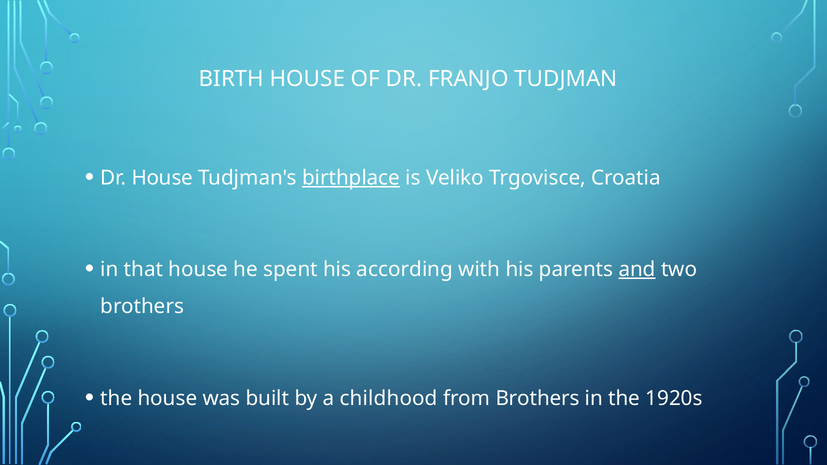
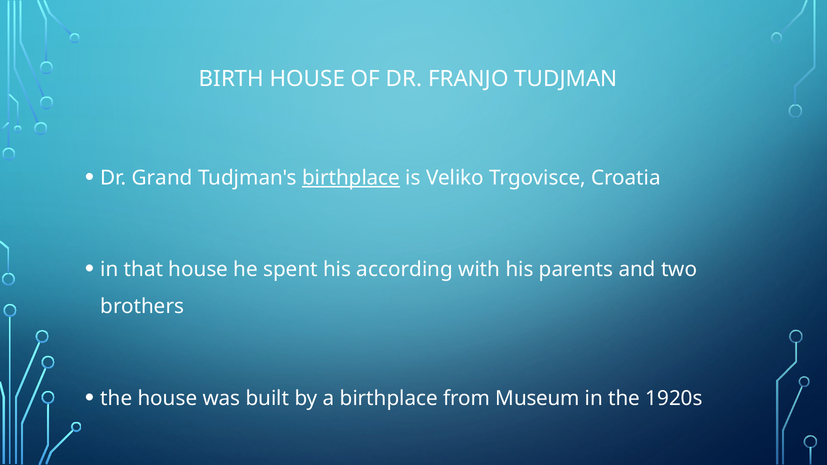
Dr House: House -> Grand
and underline: present -> none
a childhood: childhood -> birthplace
from Brothers: Brothers -> Museum
